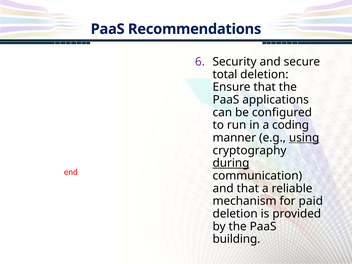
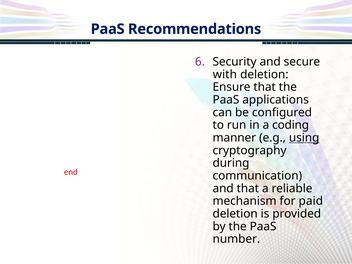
total: total -> with
during underline: present -> none
building: building -> number
